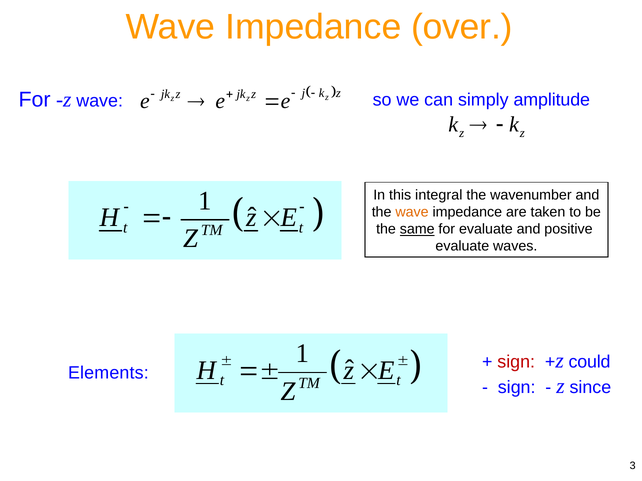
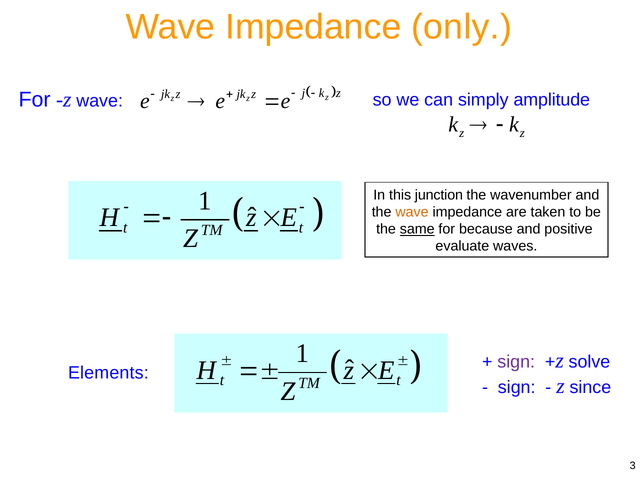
over: over -> only
integral: integral -> junction
for evaluate: evaluate -> because
sign at (516, 362) colour: red -> purple
could: could -> solve
